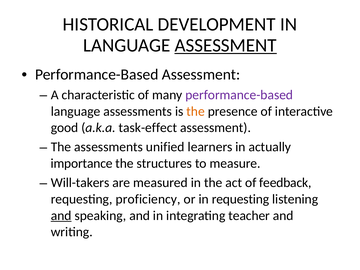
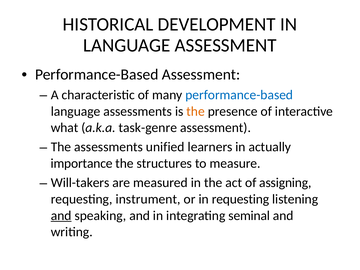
ASSESSMENT at (226, 45) underline: present -> none
performance-based at (239, 95) colour: purple -> blue
good: good -> what
task-effect: task-effect -> task-genre
feedback: feedback -> assigning
proficiency: proficiency -> instrument
teacher: teacher -> seminal
